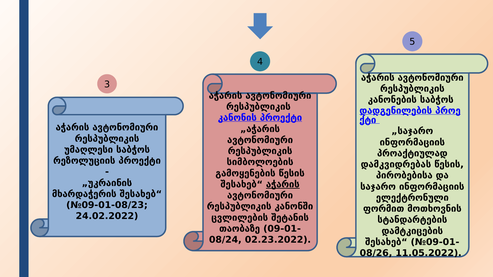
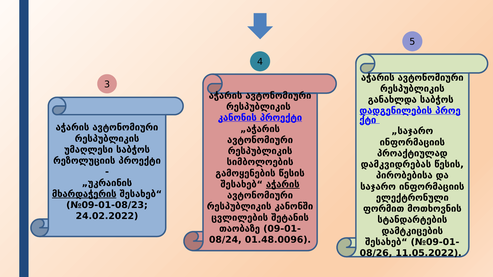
კანონების: კანონების -> განახლდა
მხარდაჭერის underline: none -> present
02.23.2022: 02.23.2022 -> 01.48.0096
